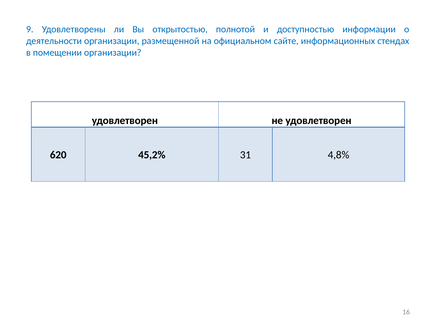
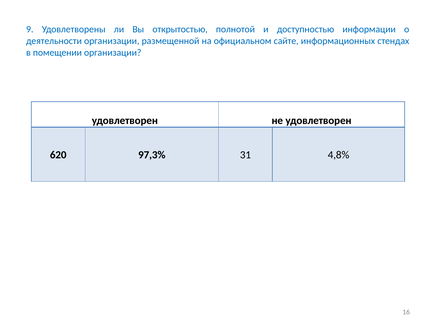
45,2%: 45,2% -> 97,3%
